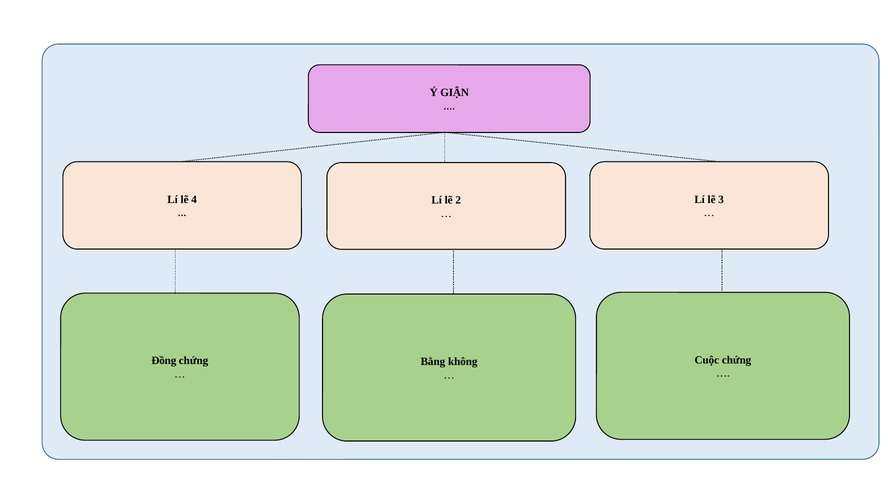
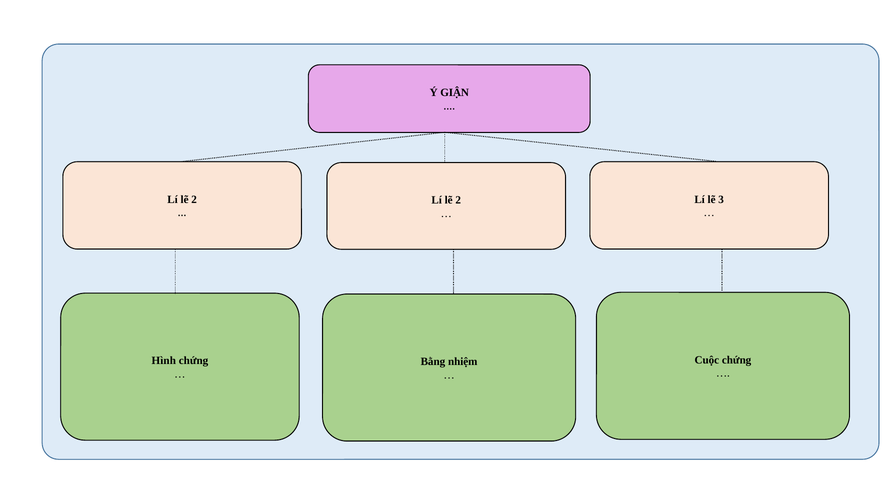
4 at (194, 199): 4 -> 2
Đồng: Đồng -> Hình
không: không -> nhiệm
